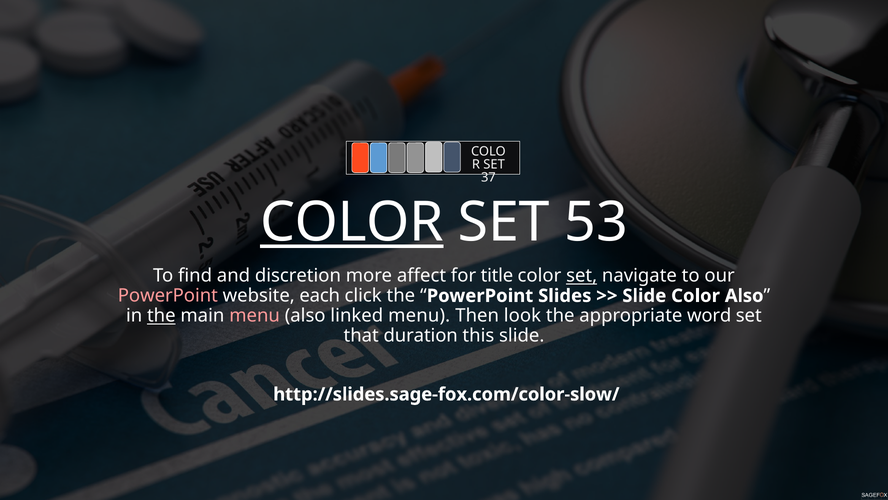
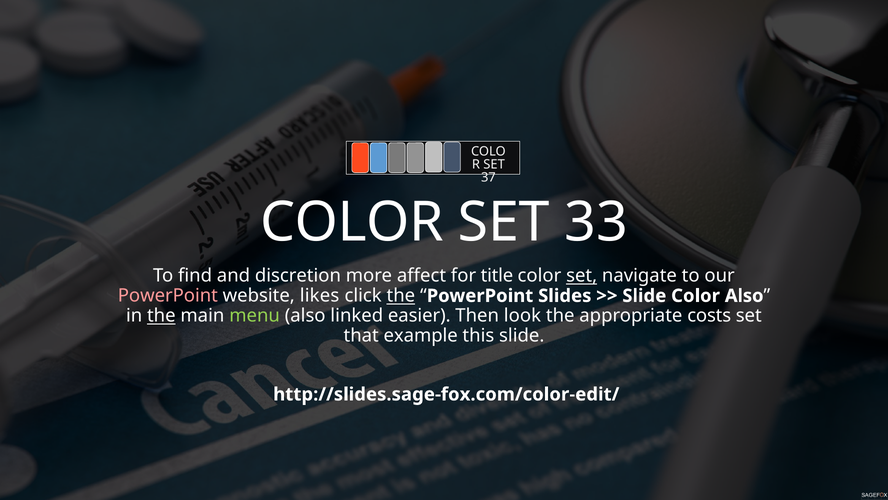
COLOR at (352, 222) underline: present -> none
53: 53 -> 33
each: each -> likes
the at (401, 296) underline: none -> present
menu at (255, 316) colour: pink -> light green
linked menu: menu -> easier
word: word -> costs
duration: duration -> example
http://slides.sage-fox.com/color-slow/: http://slides.sage-fox.com/color-slow/ -> http://slides.sage-fox.com/color-edit/
